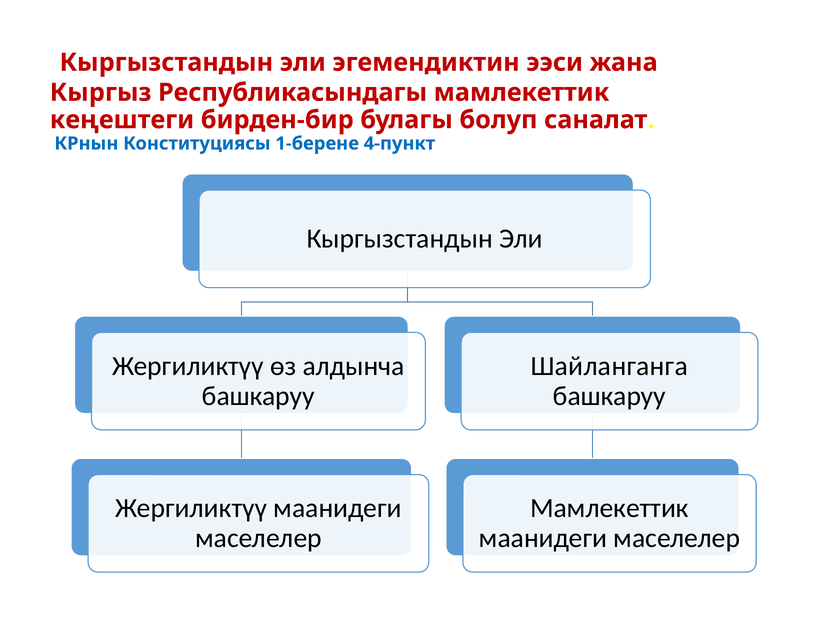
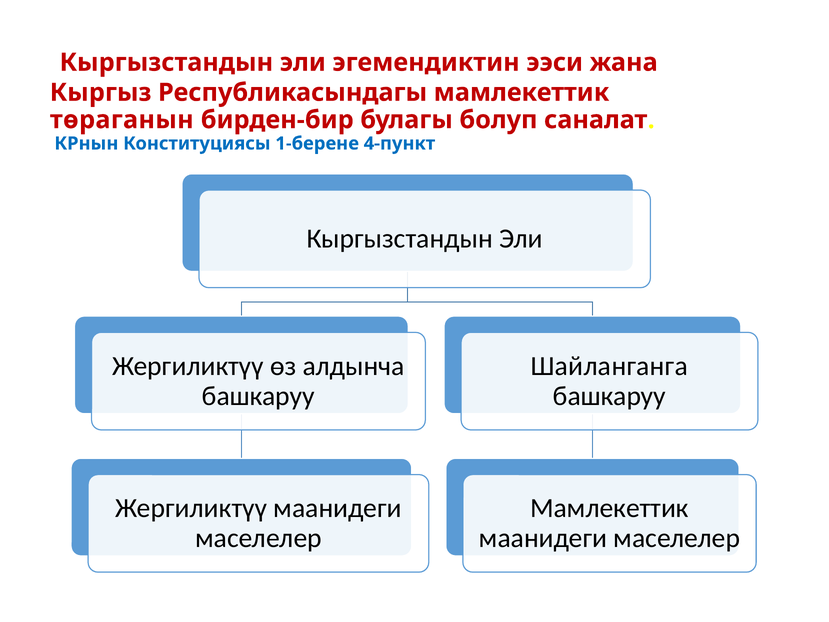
кеңештеги: кеңештеги -> төраганын
